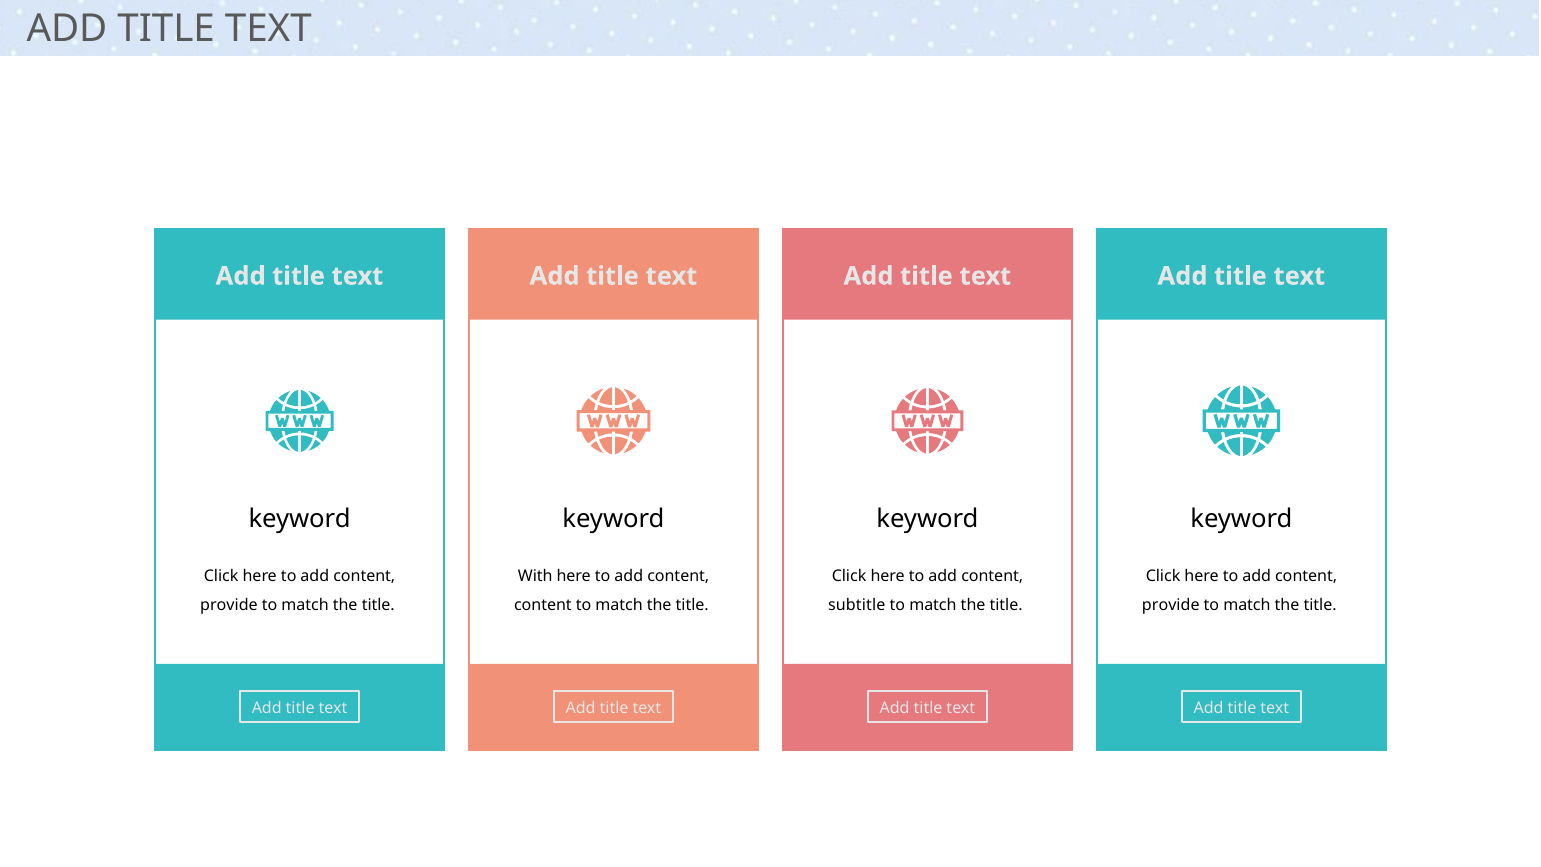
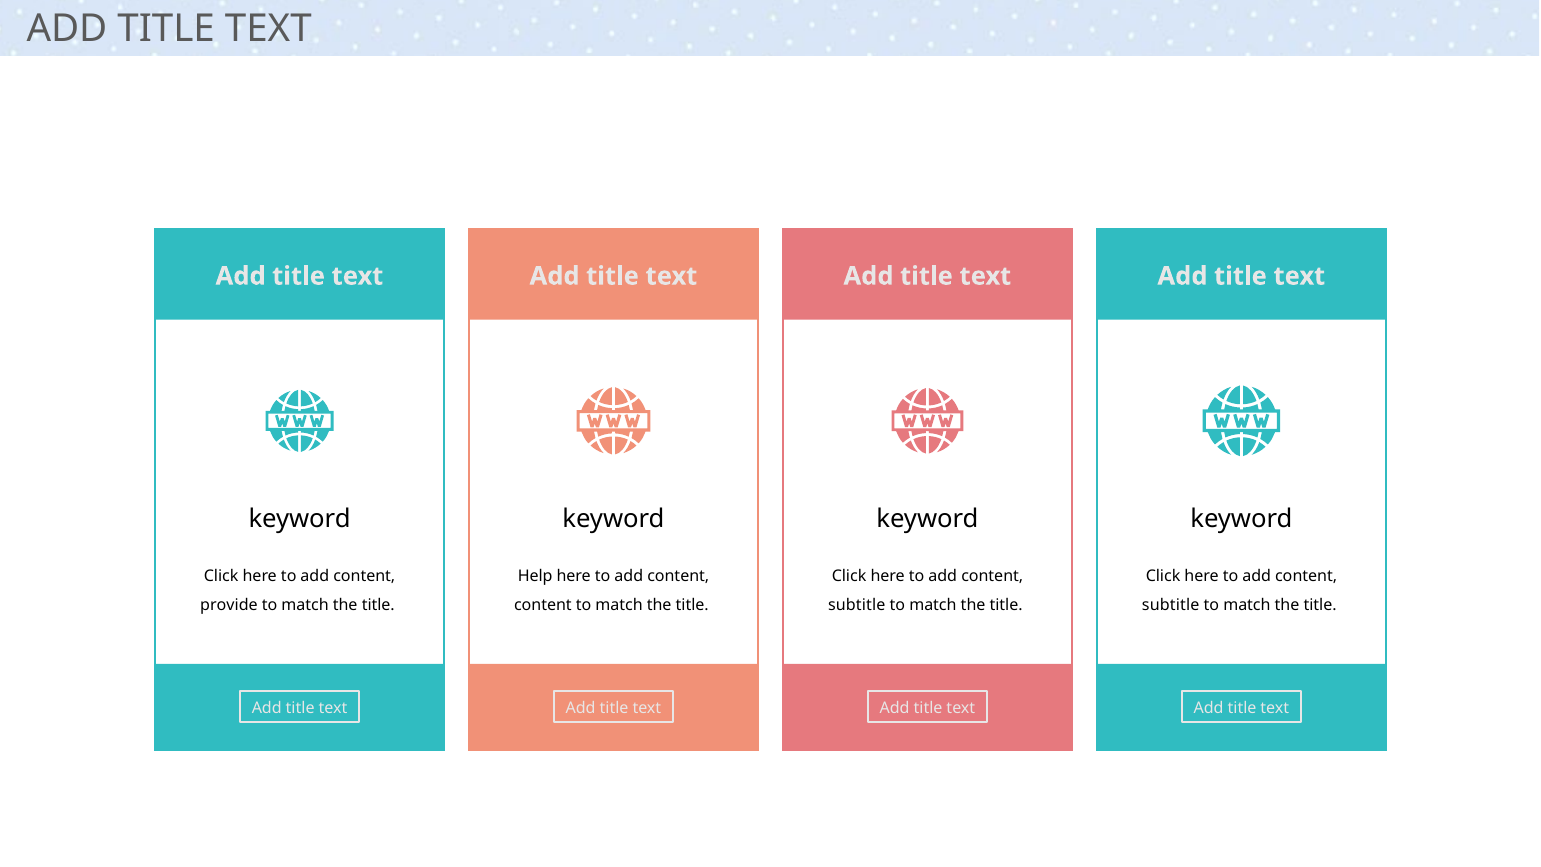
With: With -> Help
provide at (1171, 605): provide -> subtitle
